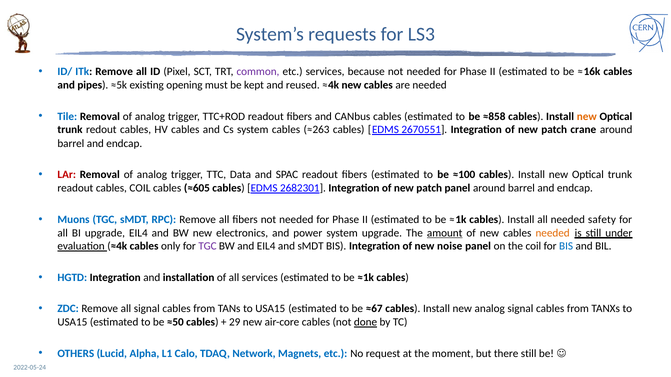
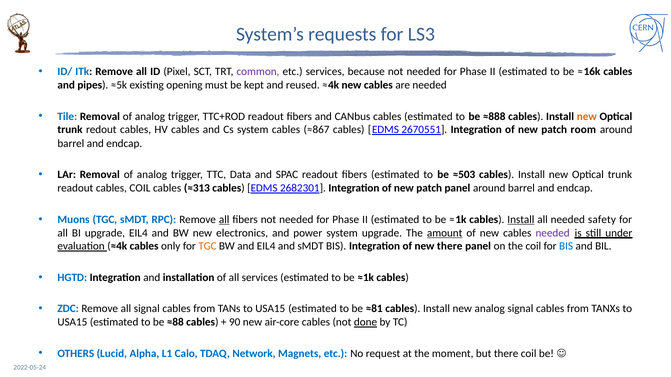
≈858: ≈858 -> ≈888
≈263: ≈263 -> ≈867
crane: crane -> room
LAr colour: red -> black
≈100: ≈100 -> ≈503
≈605: ≈605 -> ≈313
all at (224, 220) underline: none -> present
Install at (521, 220) underline: none -> present
needed at (553, 233) colour: orange -> purple
TGC at (207, 247) colour: purple -> orange
new noise: noise -> there
≈67: ≈67 -> ≈81
≈50: ≈50 -> ≈88
29: 29 -> 90
there still: still -> coil
